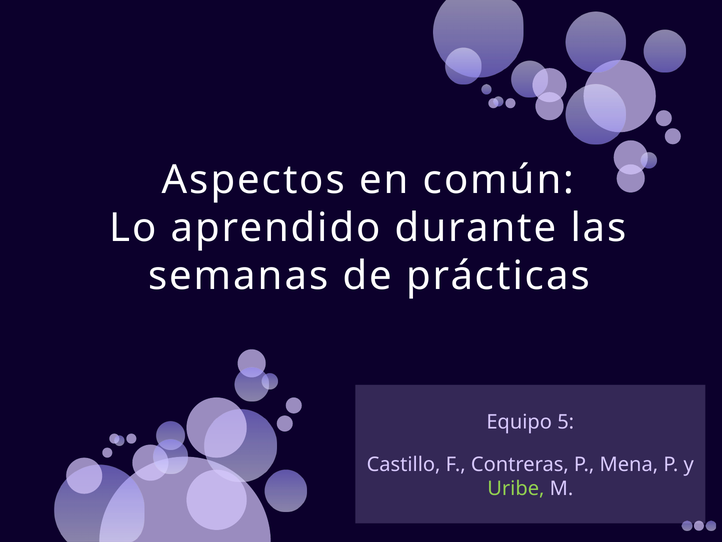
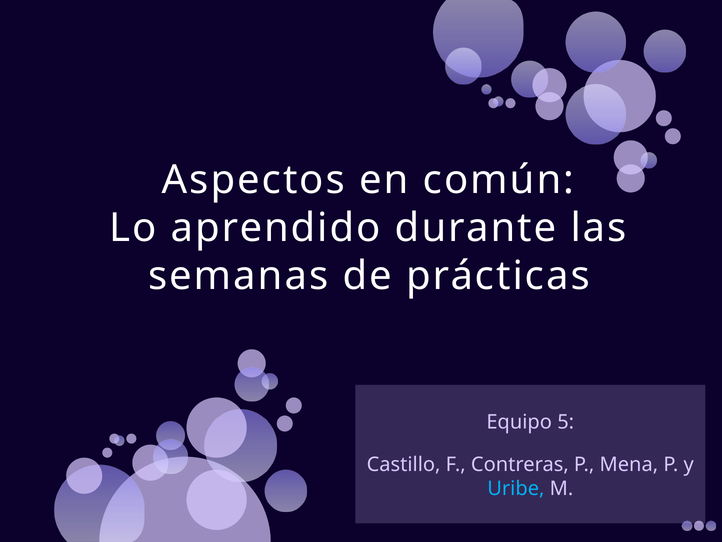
Uribe colour: light green -> light blue
